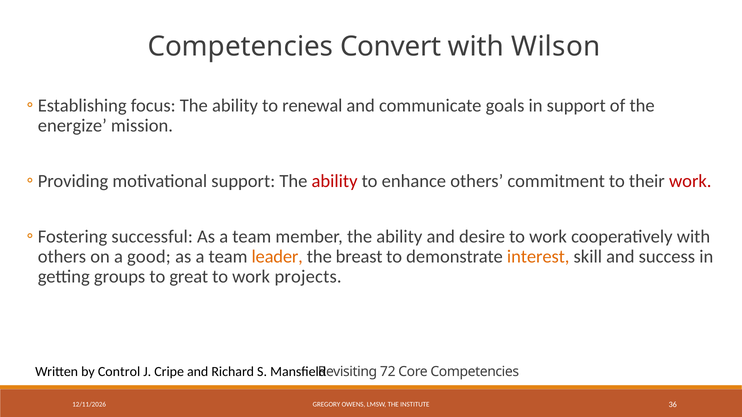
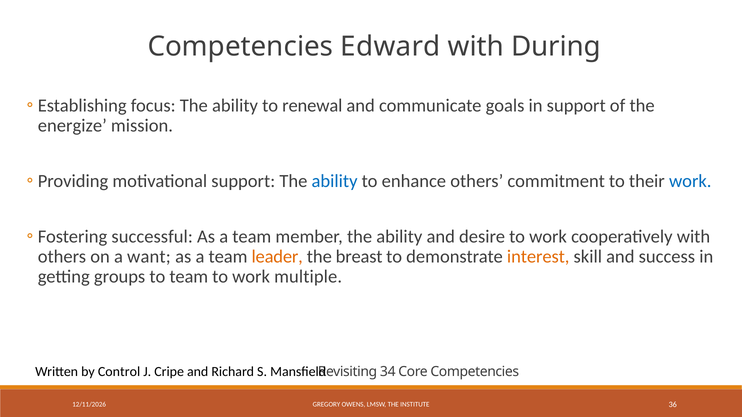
Convert: Convert -> Edward
Wilson: Wilson -> During
ability at (335, 181) colour: red -> blue
work at (690, 181) colour: red -> blue
good: good -> want
to great: great -> team
projects: projects -> multiple
72: 72 -> 34
